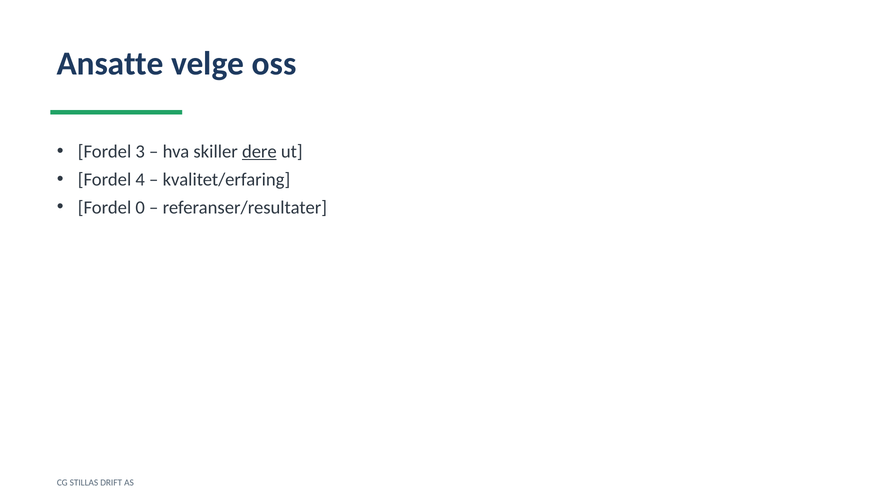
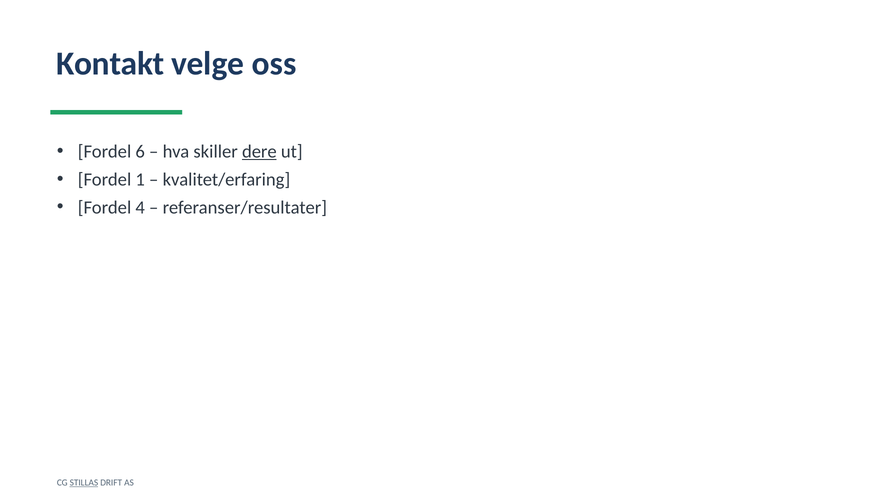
Ansatte: Ansatte -> Kontakt
3: 3 -> 6
4: 4 -> 1
0: 0 -> 4
STILLAS underline: none -> present
